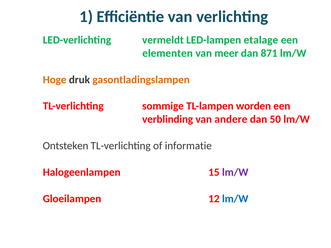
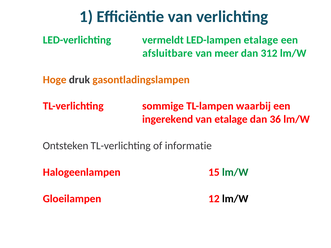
elementen: elementen -> afsluitbare
871: 871 -> 312
worden: worden -> waarbij
verblinding: verblinding -> ingerekend
van andere: andere -> etalage
50: 50 -> 36
lm/W at (235, 172) colour: purple -> green
lm/W at (235, 199) colour: blue -> black
